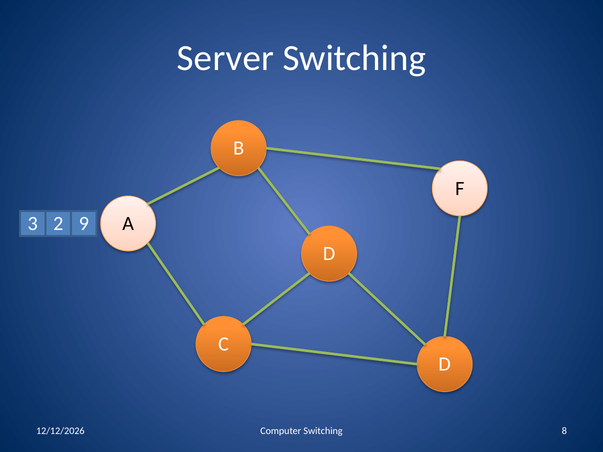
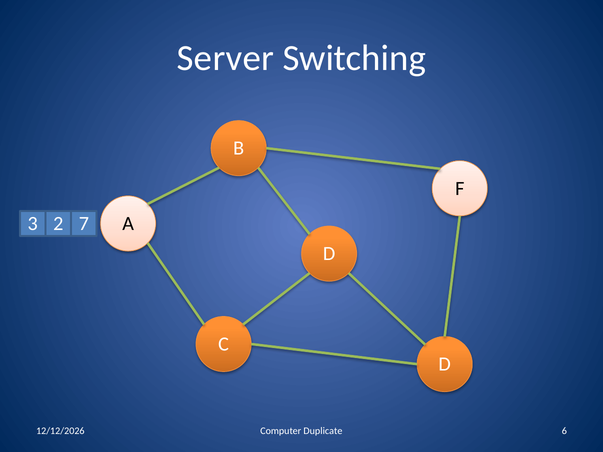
9: 9 -> 7
Computer Switching: Switching -> Duplicate
8: 8 -> 6
